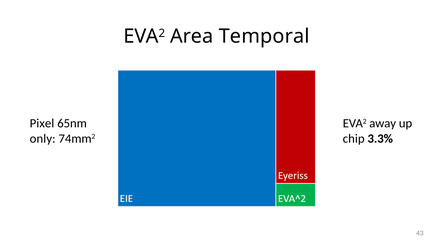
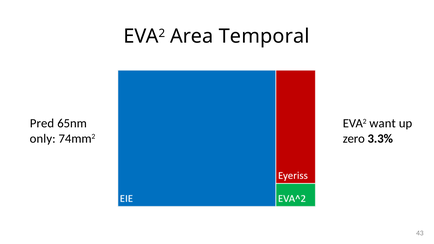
Pixel: Pixel -> Pred
away: away -> want
chip: chip -> zero
